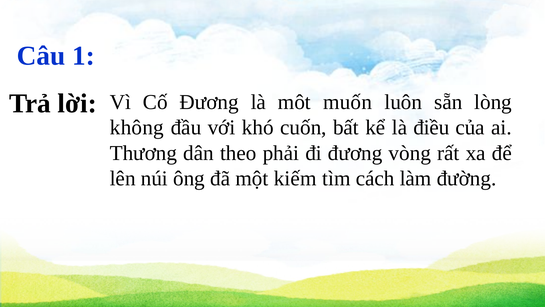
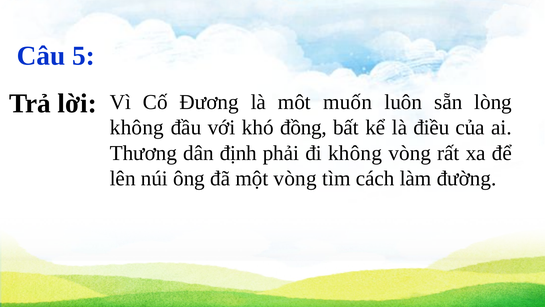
1: 1 -> 5
cuốn: cuốn -> đồng
theo: theo -> định
đi đương: đương -> không
một kiếm: kiếm -> vòng
